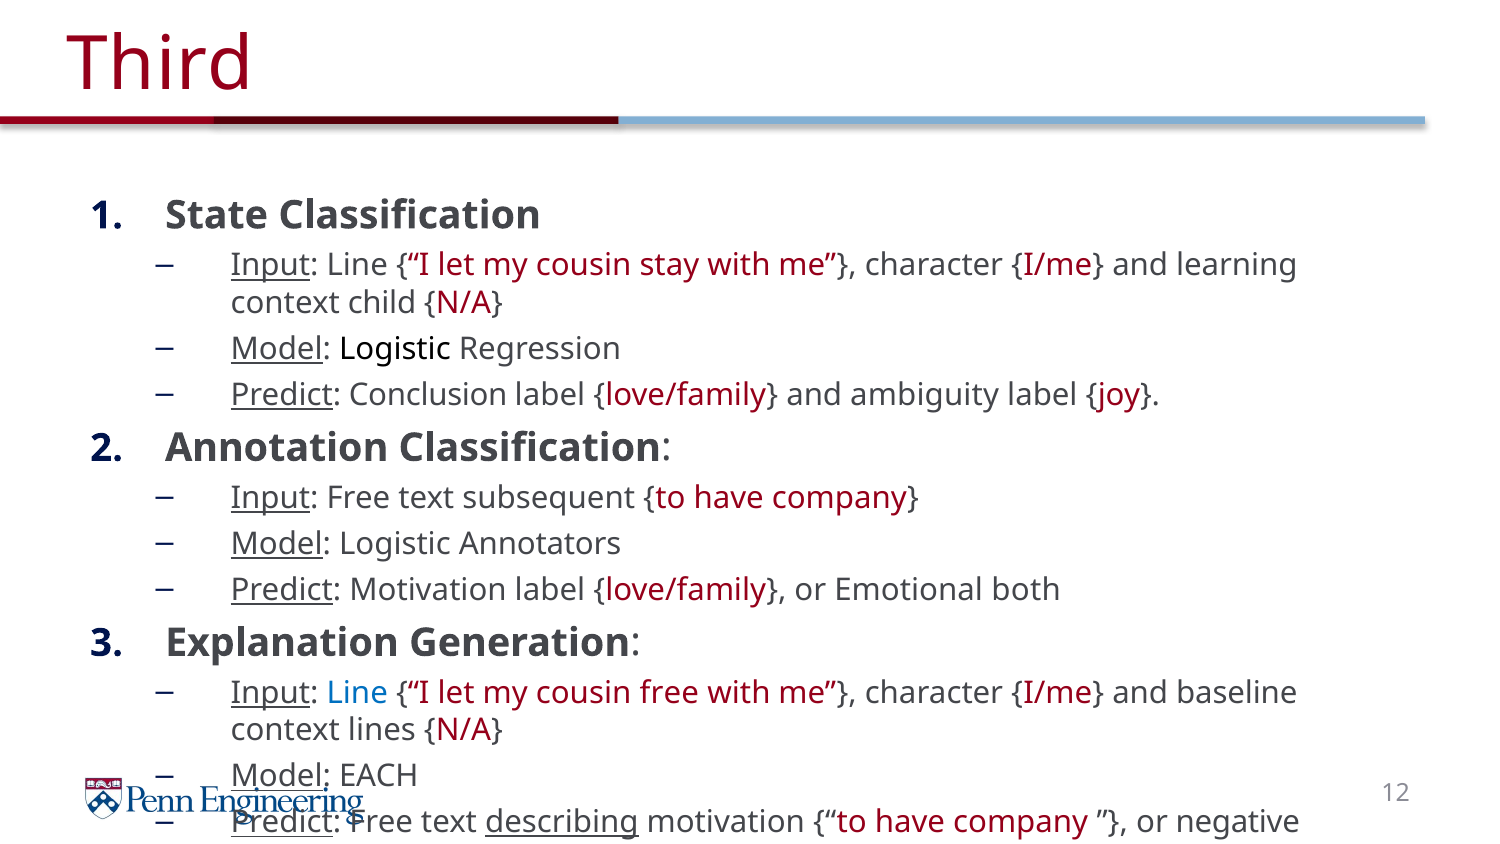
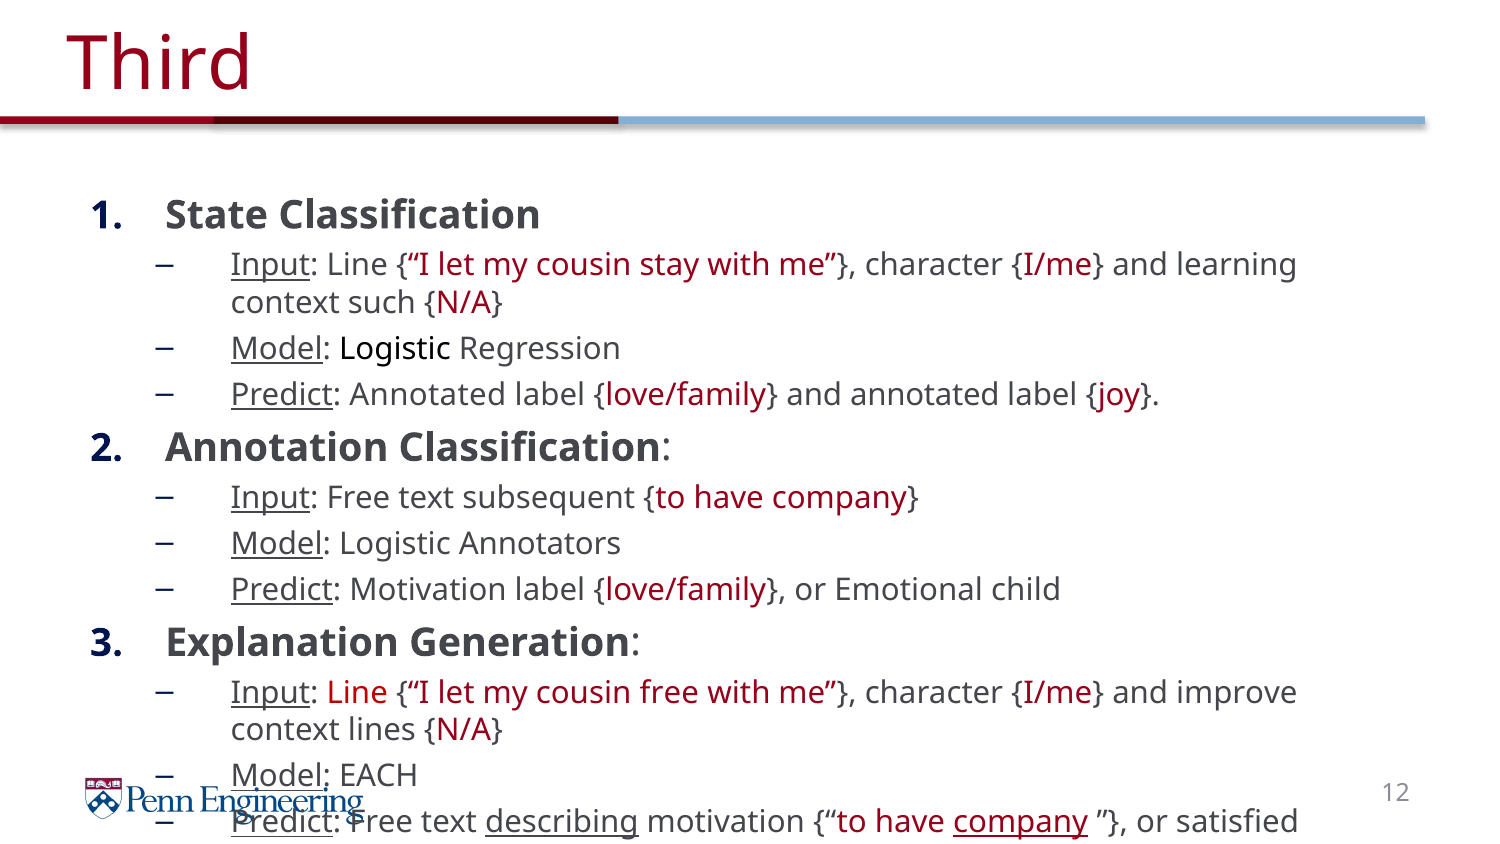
child: child -> such
Predict Conclusion: Conclusion -> Annotated
and ambiguity: ambiguity -> annotated
both: both -> child
Line at (357, 693) colour: blue -> red
baseline: baseline -> improve
company at (1021, 822) underline: none -> present
negative: negative -> satisfied
